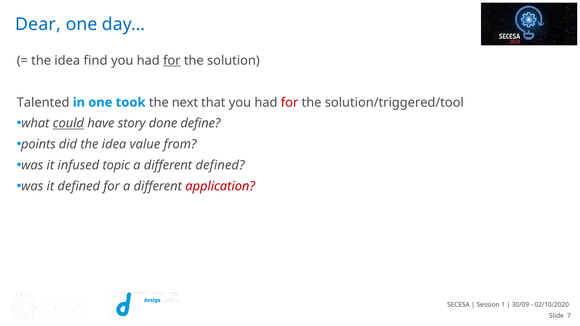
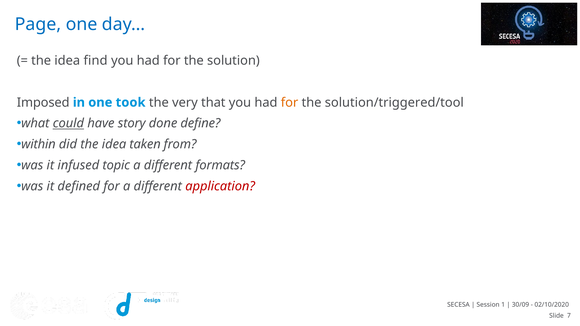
Dear: Dear -> Page
for at (172, 61) underline: present -> none
Talented: Talented -> Imposed
next: next -> very
for at (290, 103) colour: red -> orange
points: points -> within
value: value -> taken
different defined: defined -> formats
